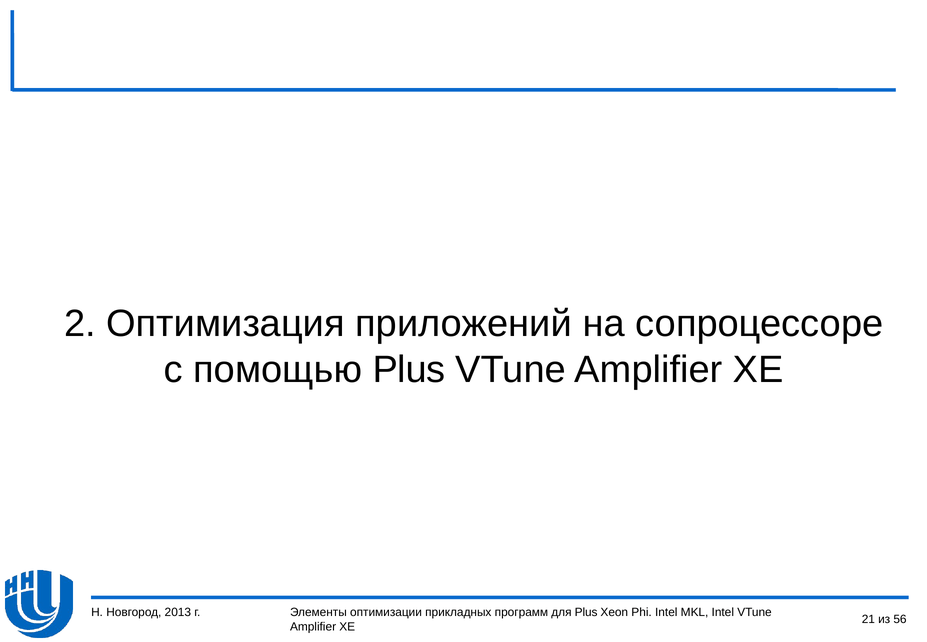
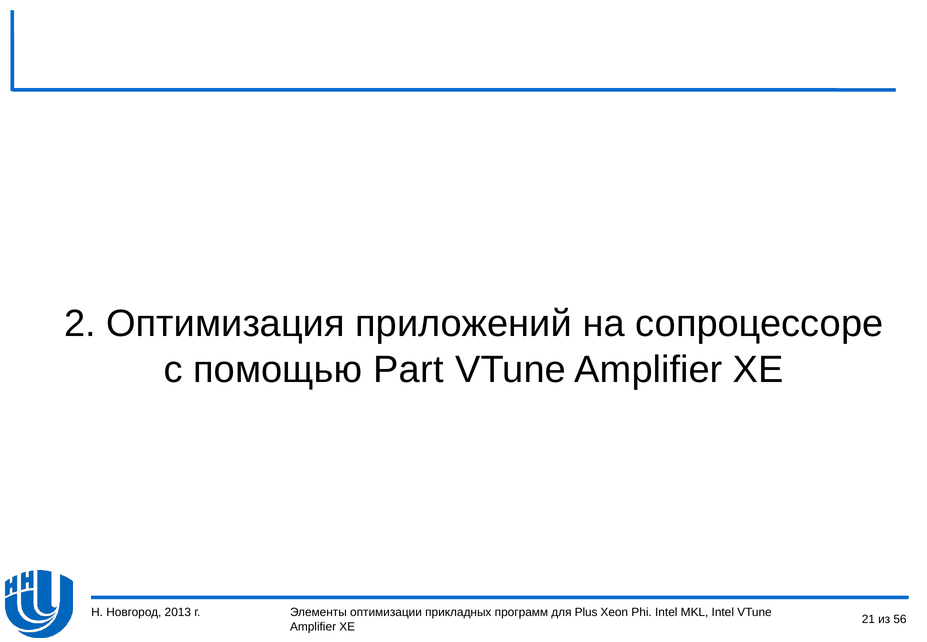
помощью Plus: Plus -> Part
